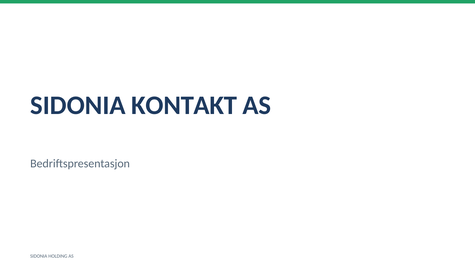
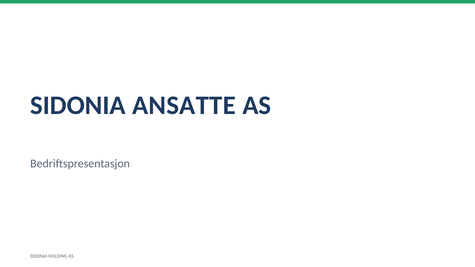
KONTAKT: KONTAKT -> ANSATTE
